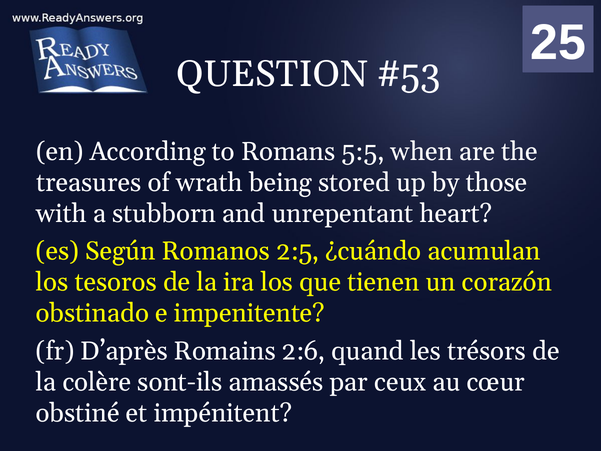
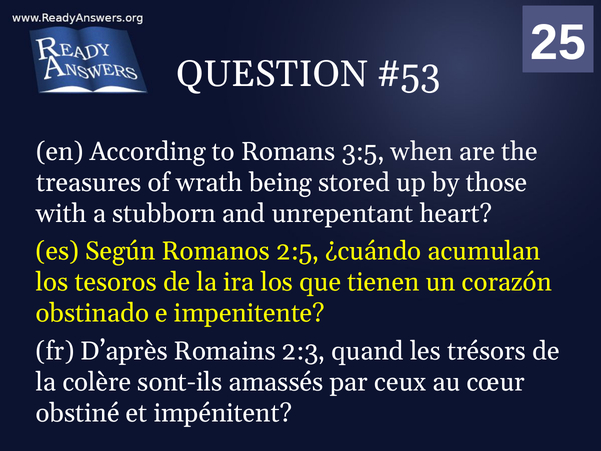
5:5: 5:5 -> 3:5
2:6: 2:6 -> 2:3
